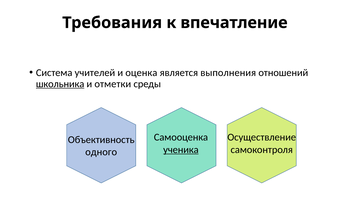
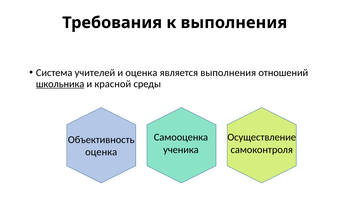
к впечатление: впечатление -> выполнения
отметки: отметки -> красной
ученика underline: present -> none
одного at (101, 153): одного -> оценка
